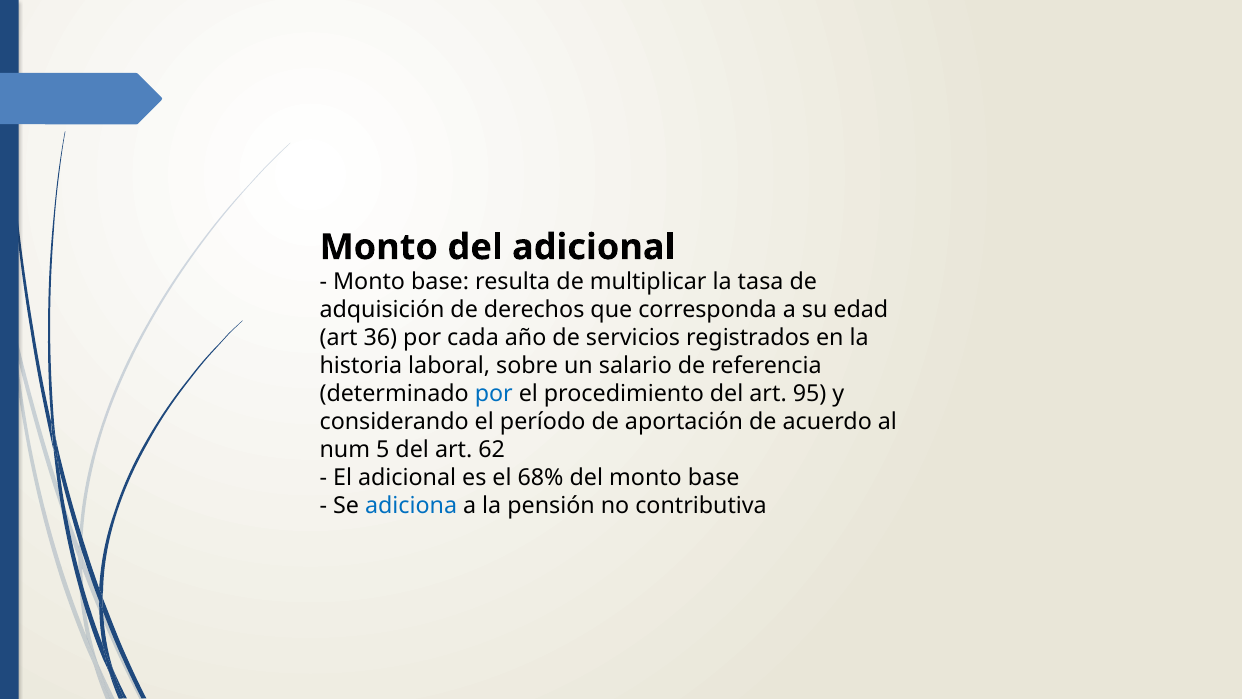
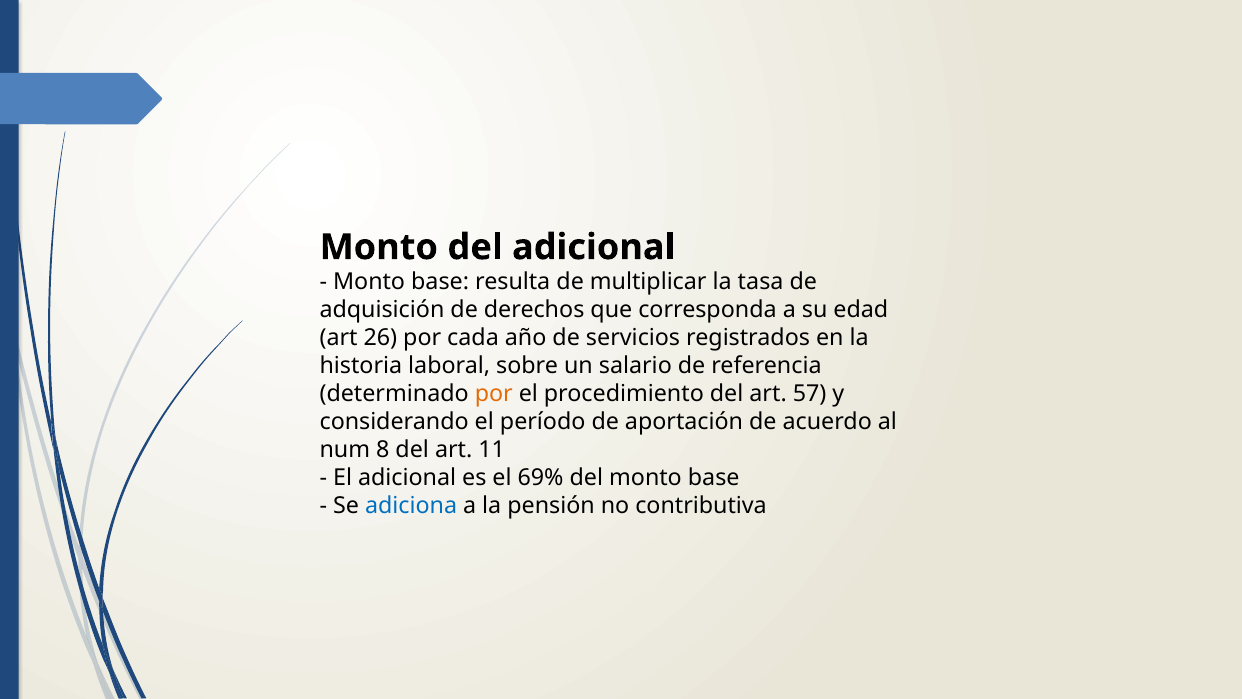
36: 36 -> 26
por at (494, 394) colour: blue -> orange
95: 95 -> 57
5: 5 -> 8
62: 62 -> 11
68%: 68% -> 69%
